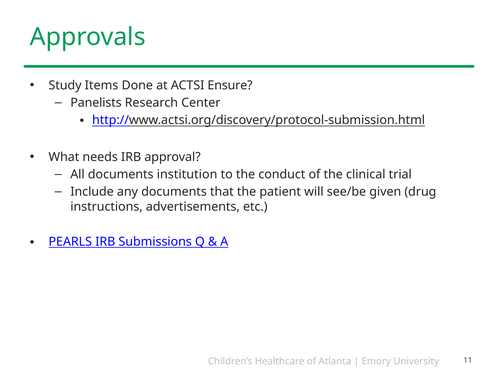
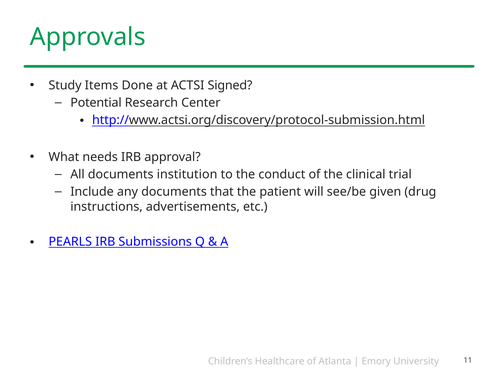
Ensure: Ensure -> Signed
Panelists: Panelists -> Potential
